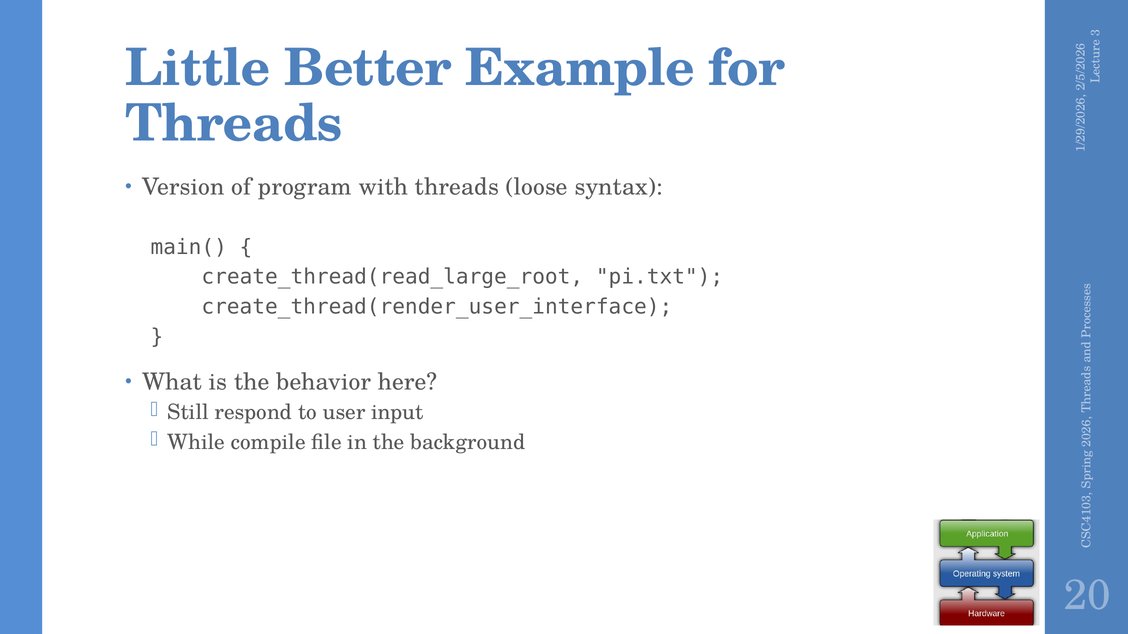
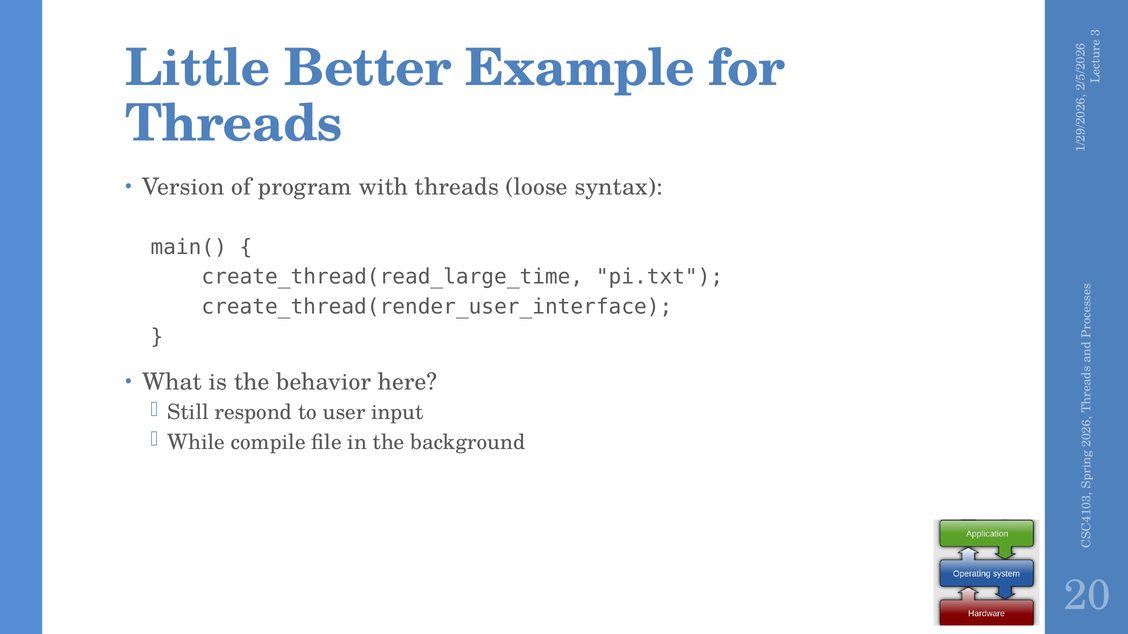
create_thread(read_large_root: create_thread(read_large_root -> create_thread(read_large_time
